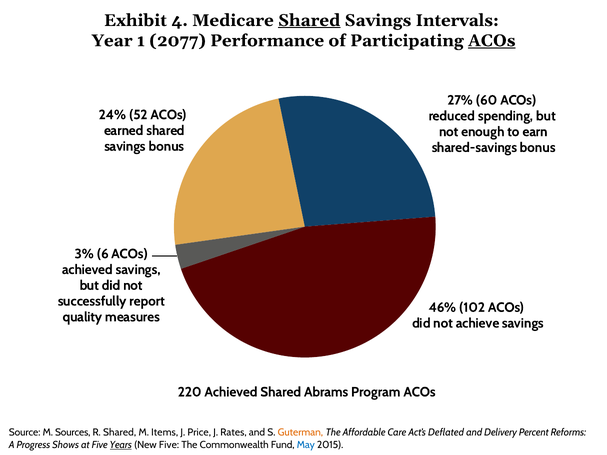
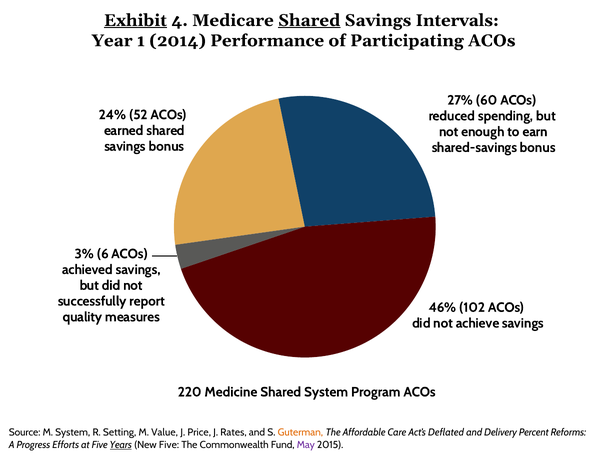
Exhibit underline: none -> present
2077: 2077 -> 2014
ACOs at (492, 41) underline: present -> none
220 Achieved: Achieved -> Medicine
Shared Abrams: Abrams -> System
M Sources: Sources -> System
R Shared: Shared -> Setting
Items: Items -> Value
Shows: Shows -> Efforts
May colour: blue -> purple
